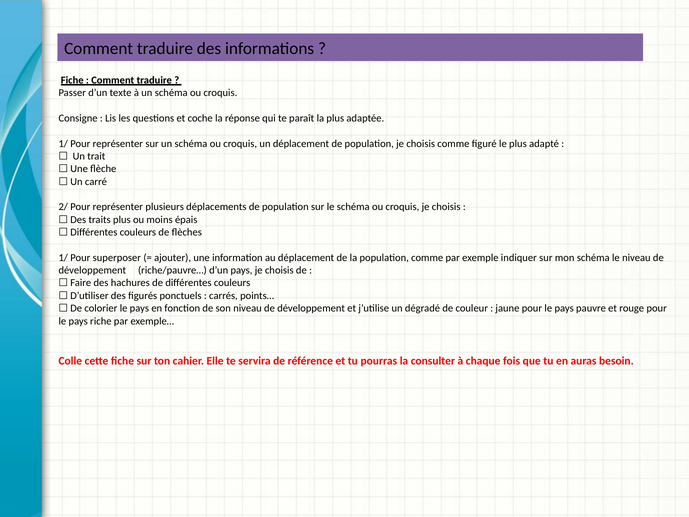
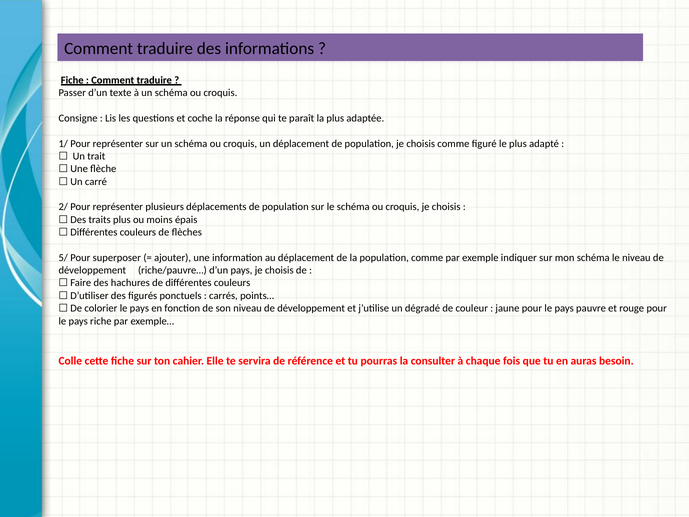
1/ at (63, 258): 1/ -> 5/
